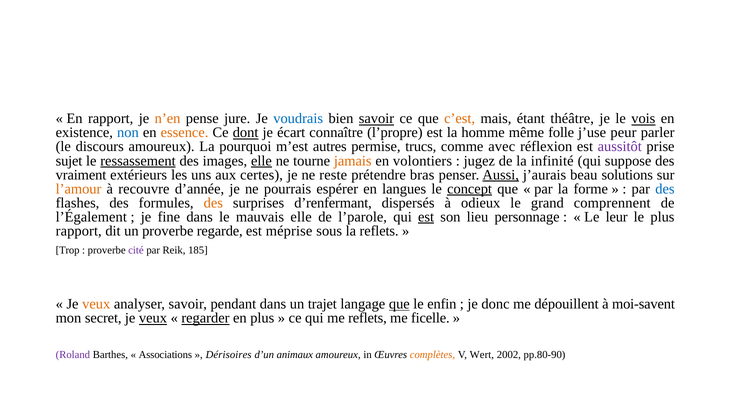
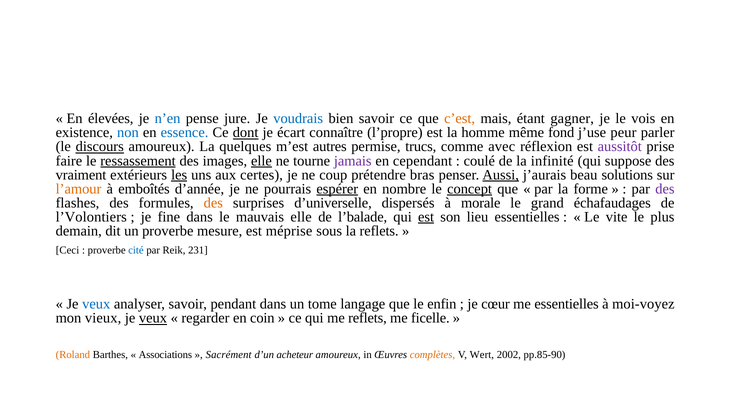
En rapport: rapport -> élevées
n’en colour: orange -> blue
savoir at (376, 119) underline: present -> none
théâtre: théâtre -> gagner
vois underline: present -> none
essence colour: orange -> blue
folle: folle -> fond
discours underline: none -> present
pourquoi: pourquoi -> quelques
sujet: sujet -> faire
jamais colour: orange -> purple
volontiers: volontiers -> cependant
jugez: jugez -> coulé
les underline: none -> present
reste: reste -> coup
recouvre: recouvre -> emboîtés
espérer underline: none -> present
langues: langues -> nombre
des at (665, 189) colour: blue -> purple
d’renfermant: d’renfermant -> d’universelle
odieux: odieux -> morale
comprennent: comprennent -> échafaudages
l’Également: l’Également -> l’Volontiers
l’parole: l’parole -> l’balade
lieu personnage: personnage -> essentielles
leur: leur -> vite
rapport at (79, 231): rapport -> demain
regarde: regarde -> mesure
Trop: Trop -> Ceci
cité colour: purple -> blue
185: 185 -> 231
veux at (96, 304) colour: orange -> blue
trajet: trajet -> tome
que at (399, 304) underline: present -> none
donc: donc -> cœur
me dépouillent: dépouillent -> essentielles
moi-savent: moi-savent -> moi-voyez
secret: secret -> vieux
regarder underline: present -> none
en plus: plus -> coin
Roland colour: purple -> orange
Dérisoires: Dérisoires -> Sacrément
animaux: animaux -> acheteur
pp.80-90: pp.80-90 -> pp.85-90
